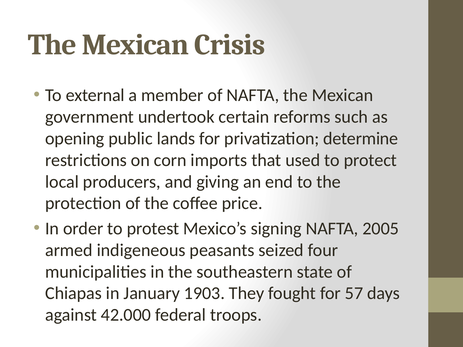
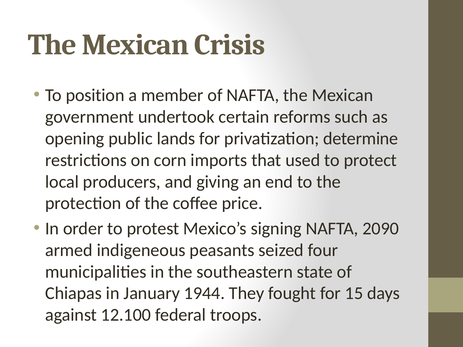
external: external -> position
2005: 2005 -> 2090
1903: 1903 -> 1944
57: 57 -> 15
42.000: 42.000 -> 12.100
